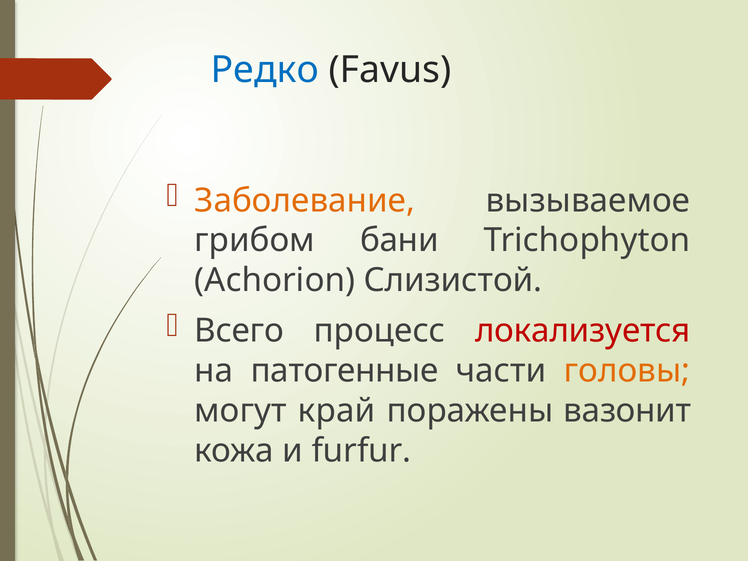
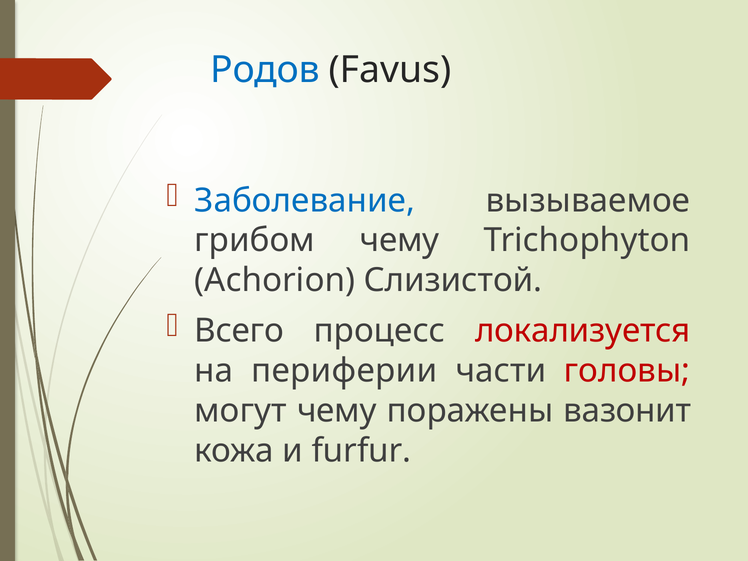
Редко: Редко -> Родов
Заболевание colour: orange -> blue
грибом бани: бани -> чему
патогенные: патогенные -> периферии
головы colour: orange -> red
могут край: край -> чему
